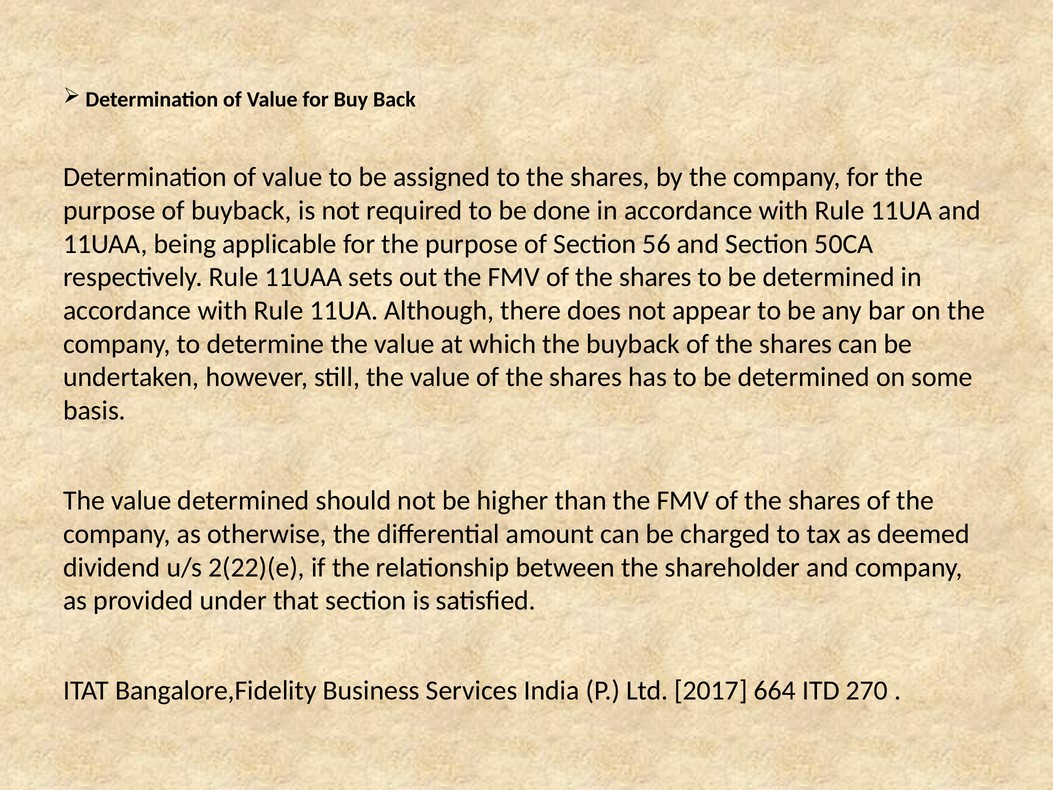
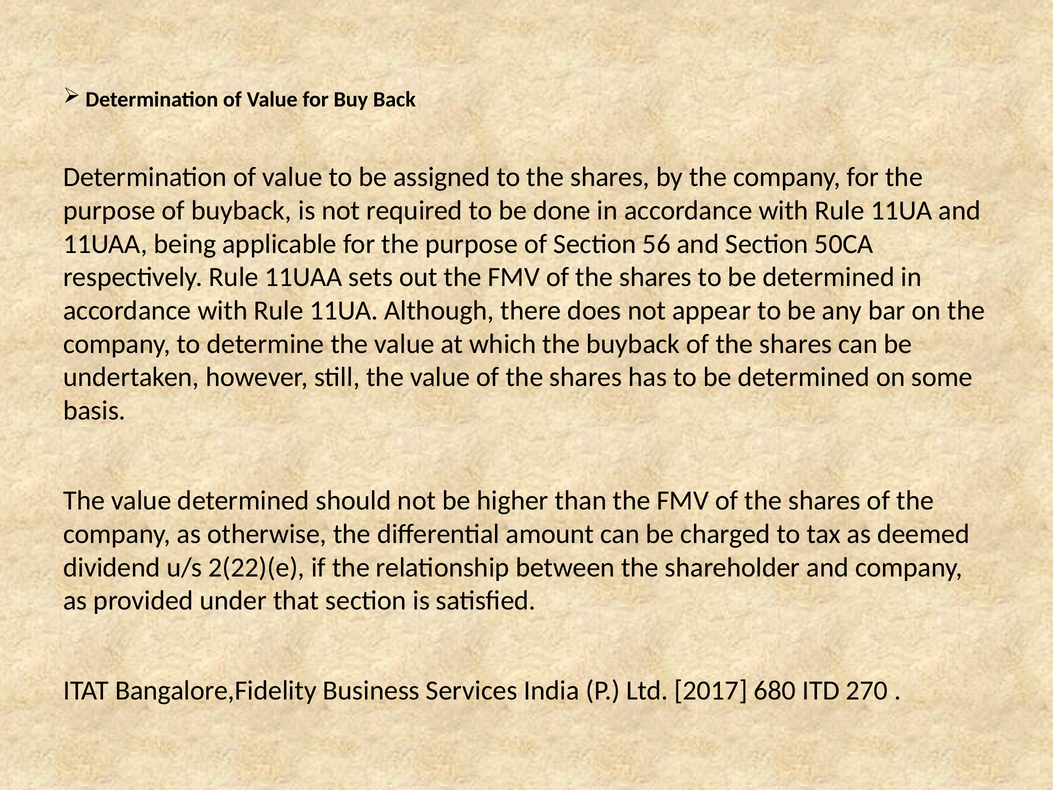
664: 664 -> 680
